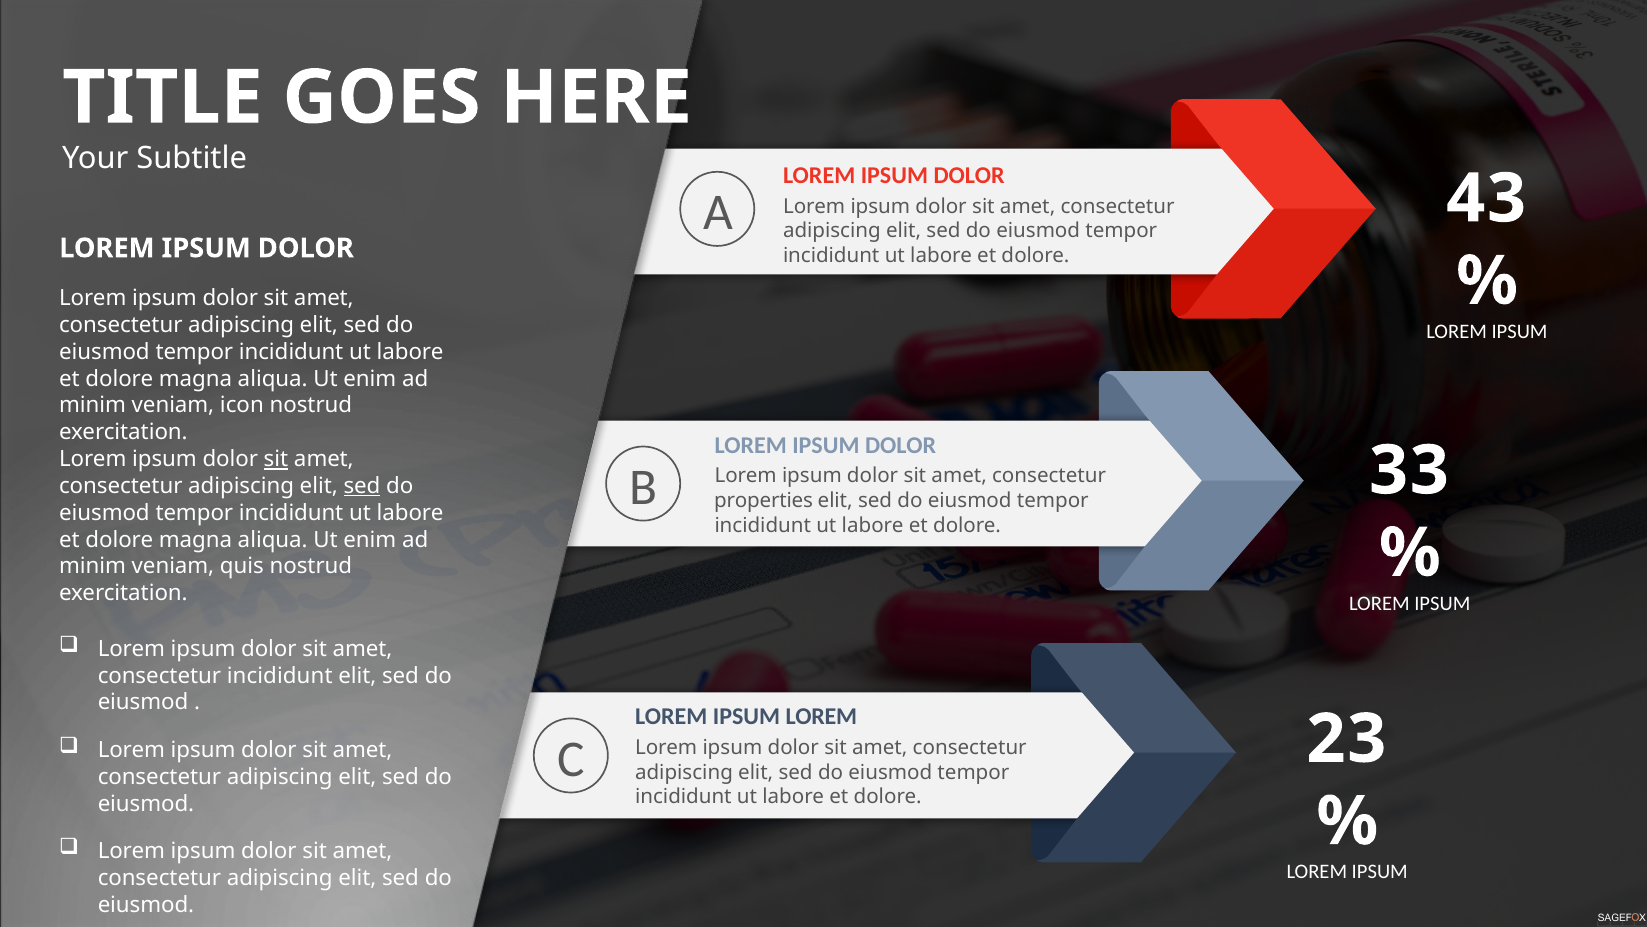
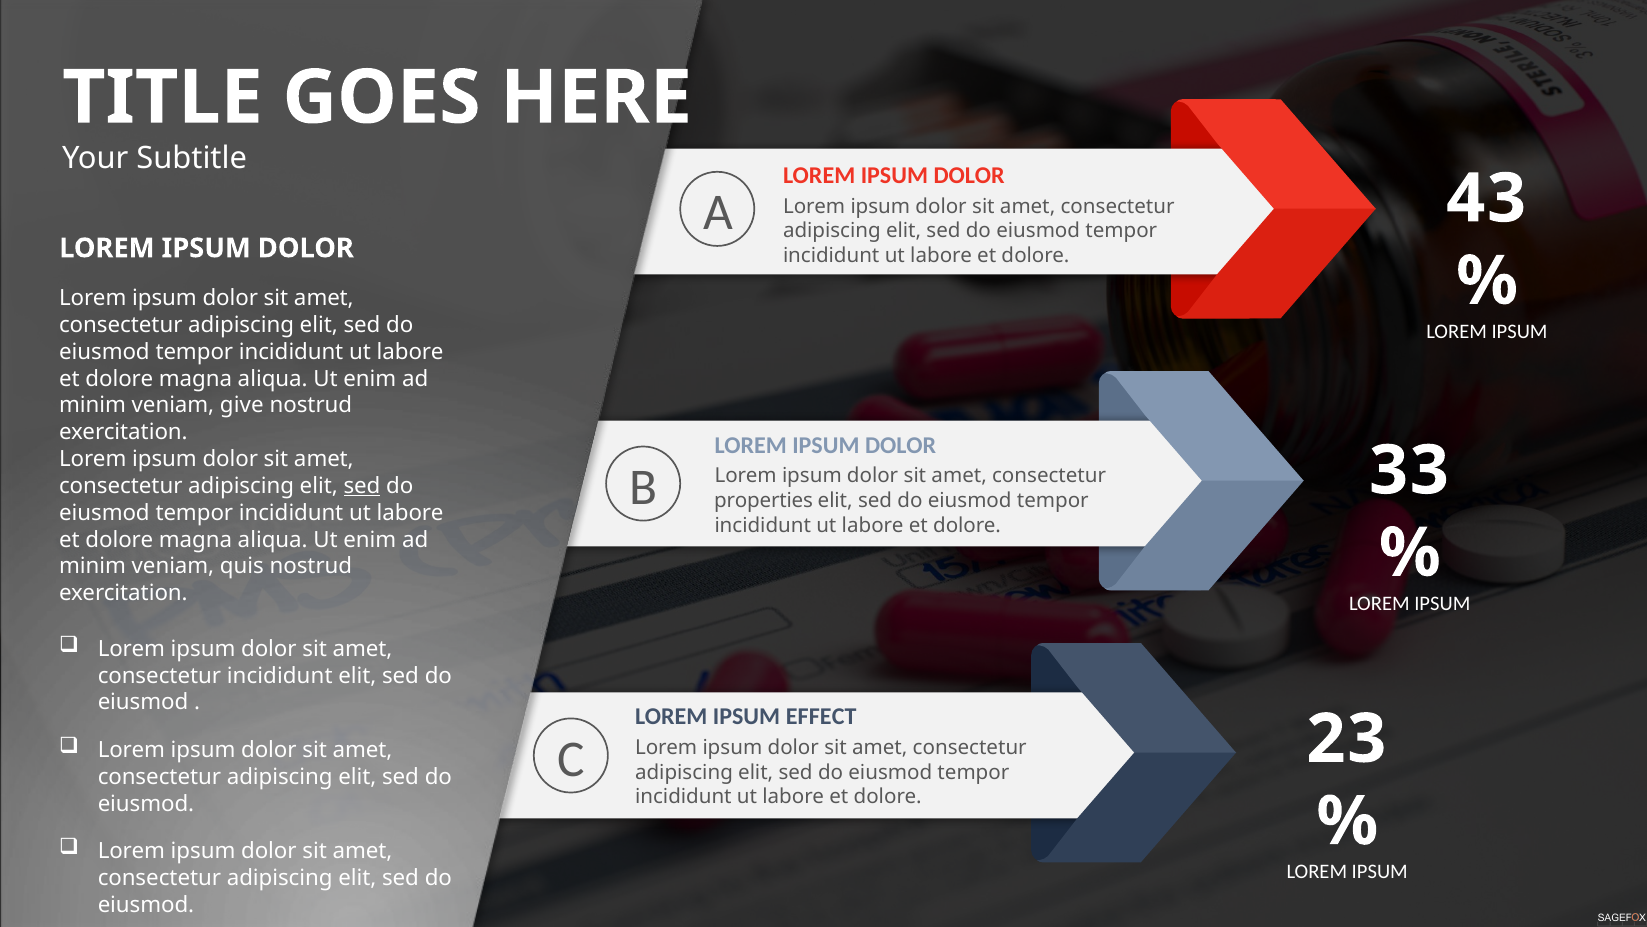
icon: icon -> give
sit at (276, 459) underline: present -> none
IPSUM LOREM: LOREM -> EFFECT
